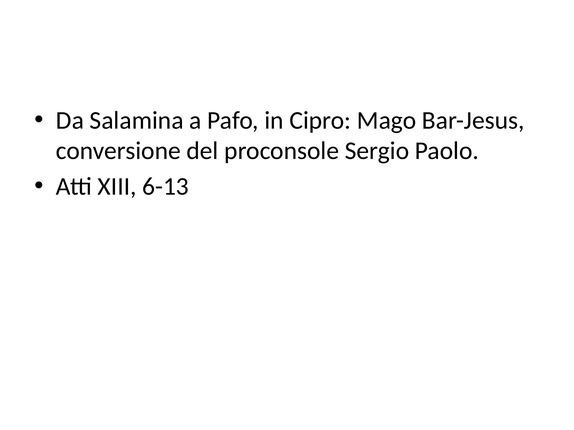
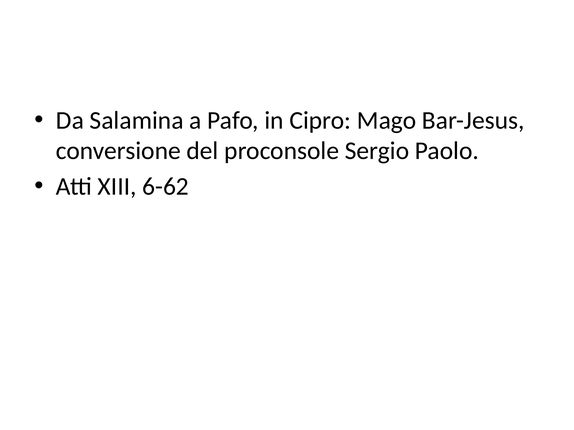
6-13: 6-13 -> 6-62
